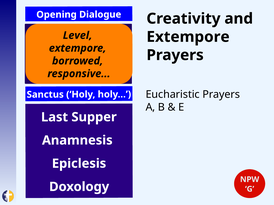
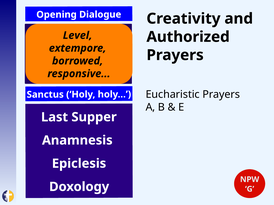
Extempore at (188, 37): Extempore -> Authorized
